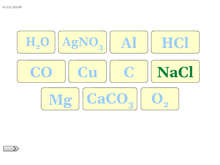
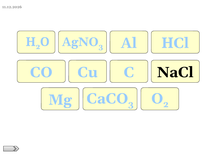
NaCl colour: green -> black
